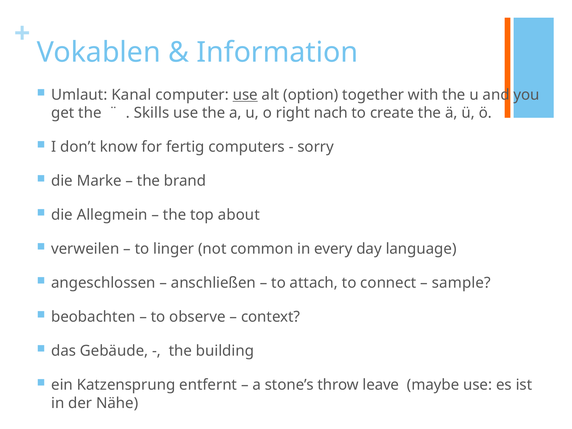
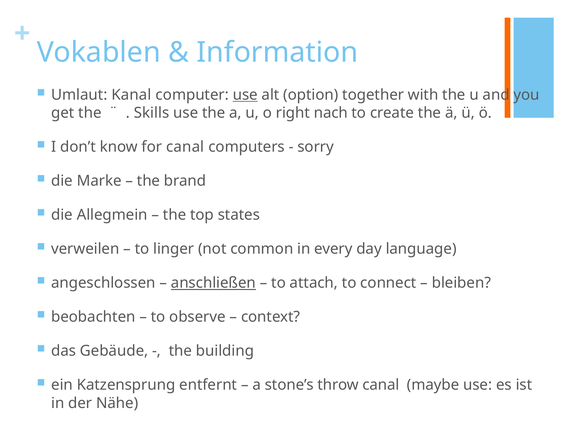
for fertig: fertig -> canal
about: about -> states
anschließen underline: none -> present
sample: sample -> bleiben
throw leave: leave -> canal
